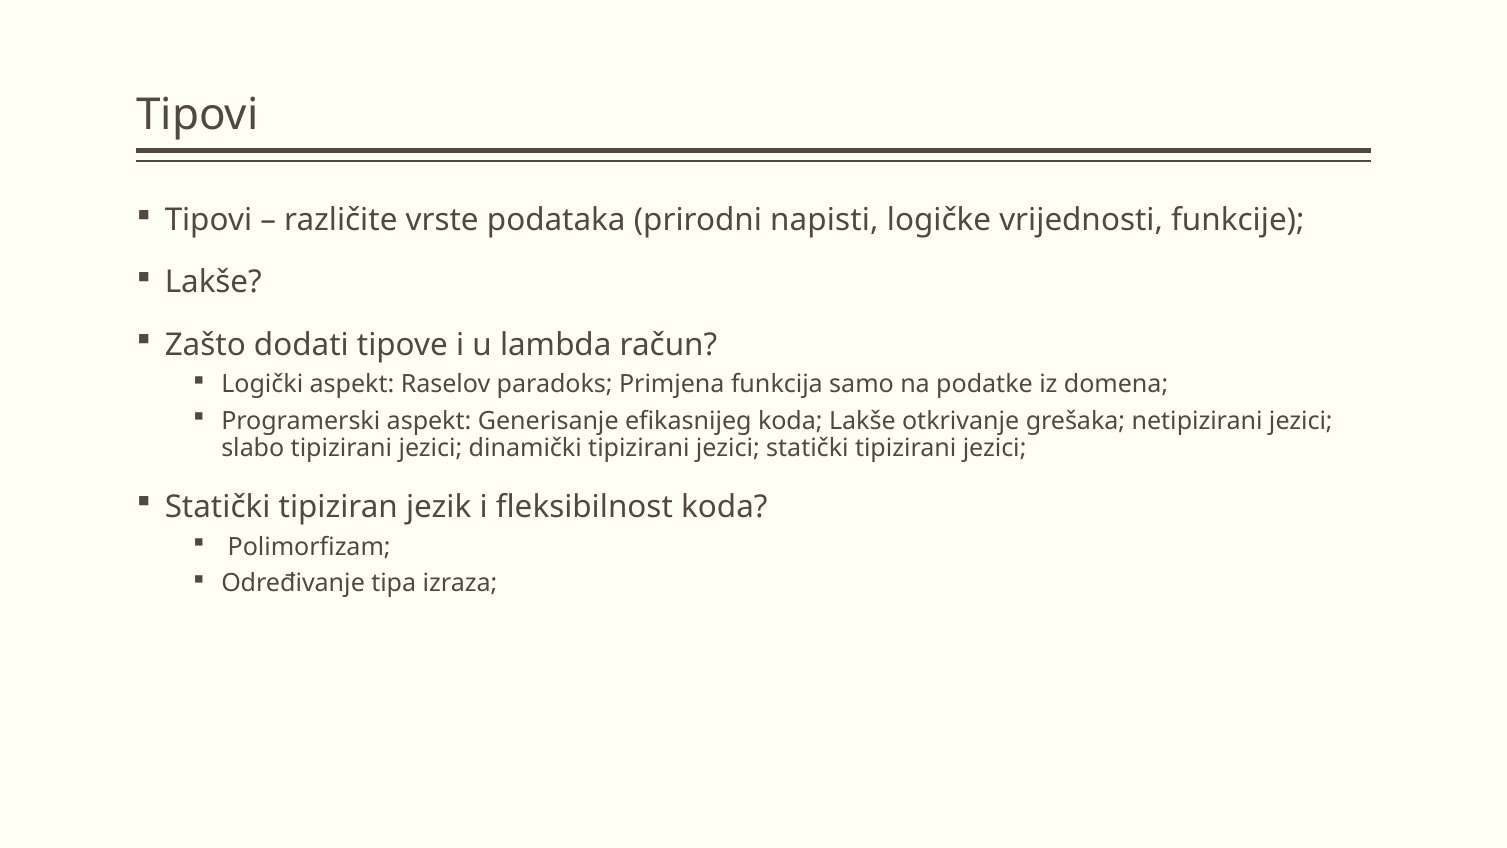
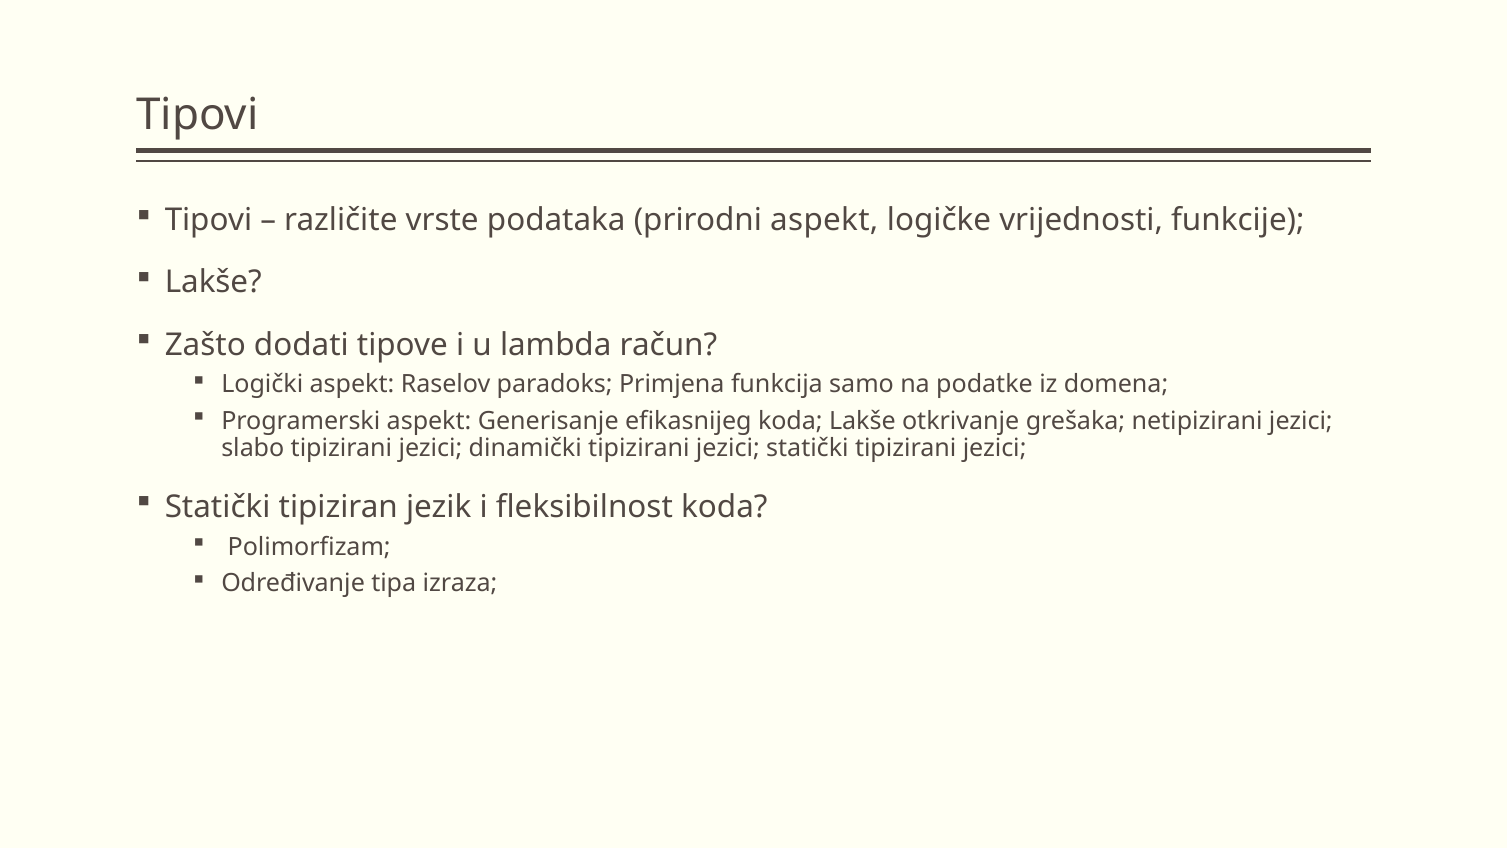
prirodni napisti: napisti -> aspekt
